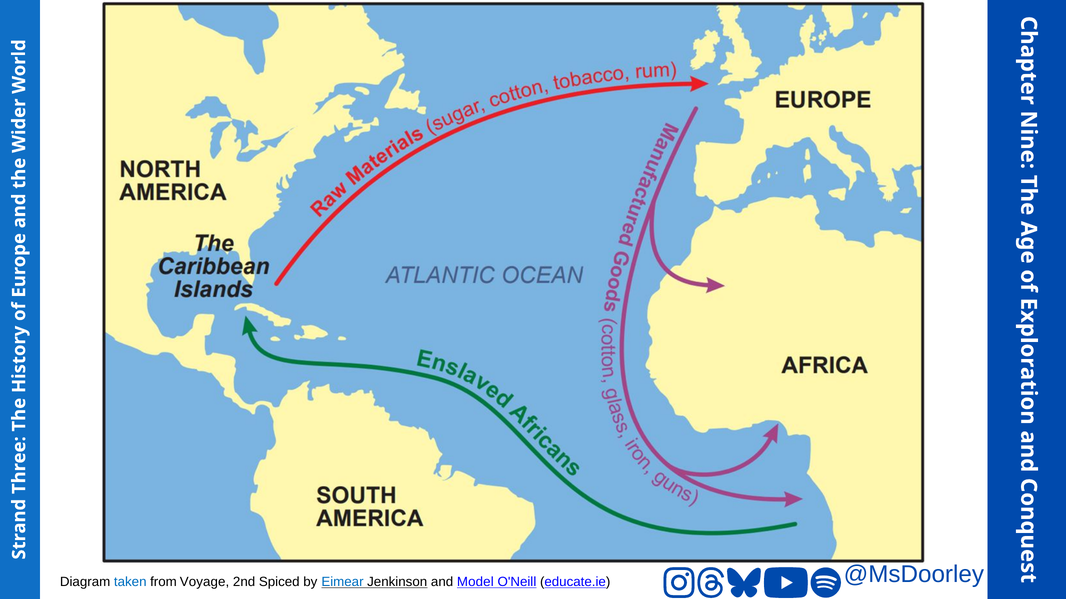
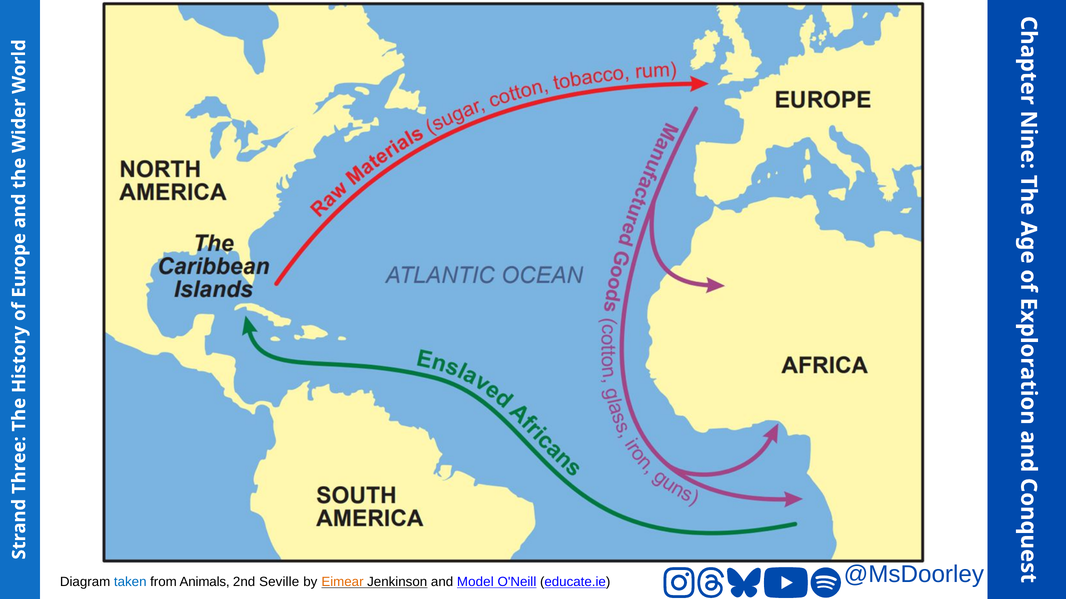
Voyage: Voyage -> Animals
Spiced: Spiced -> Seville
Eimear colour: blue -> orange
